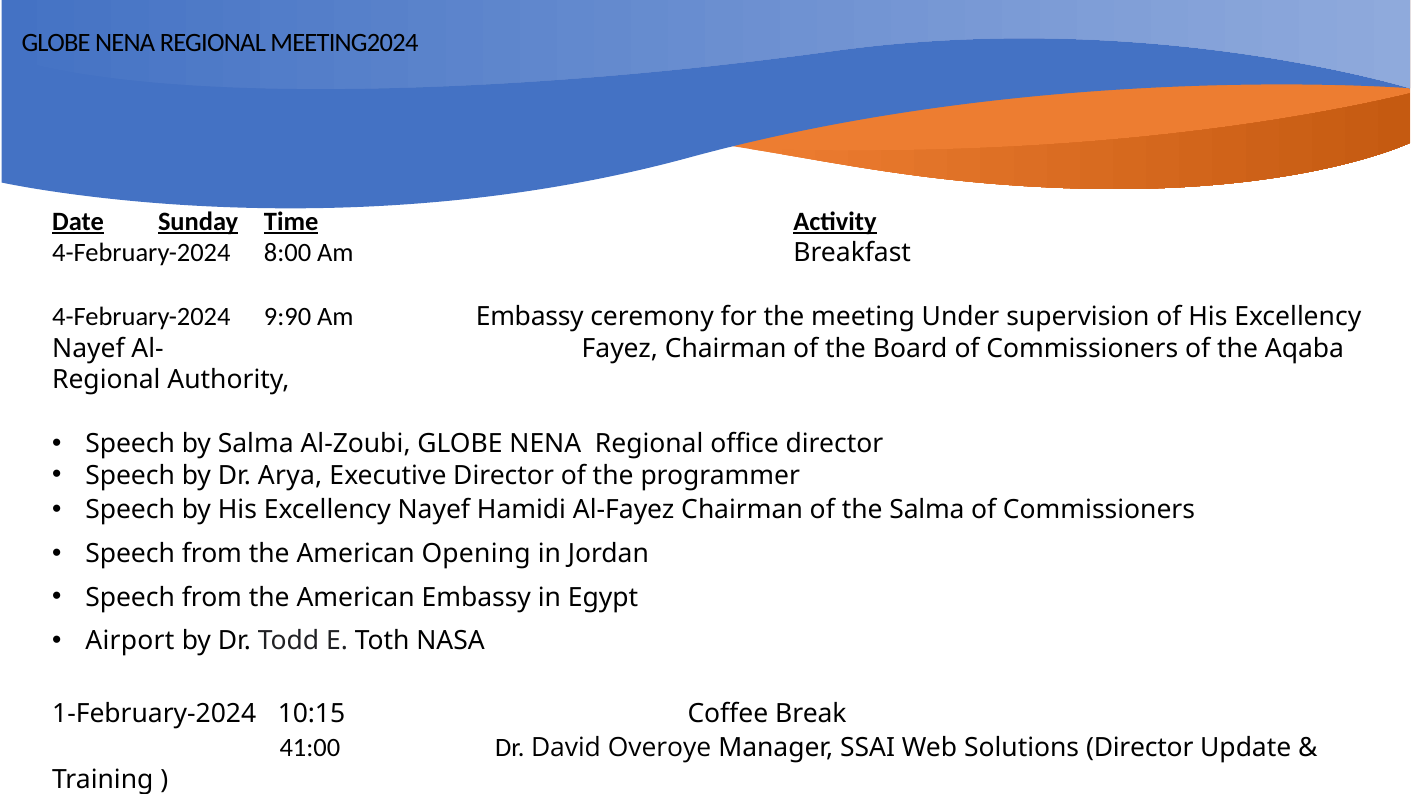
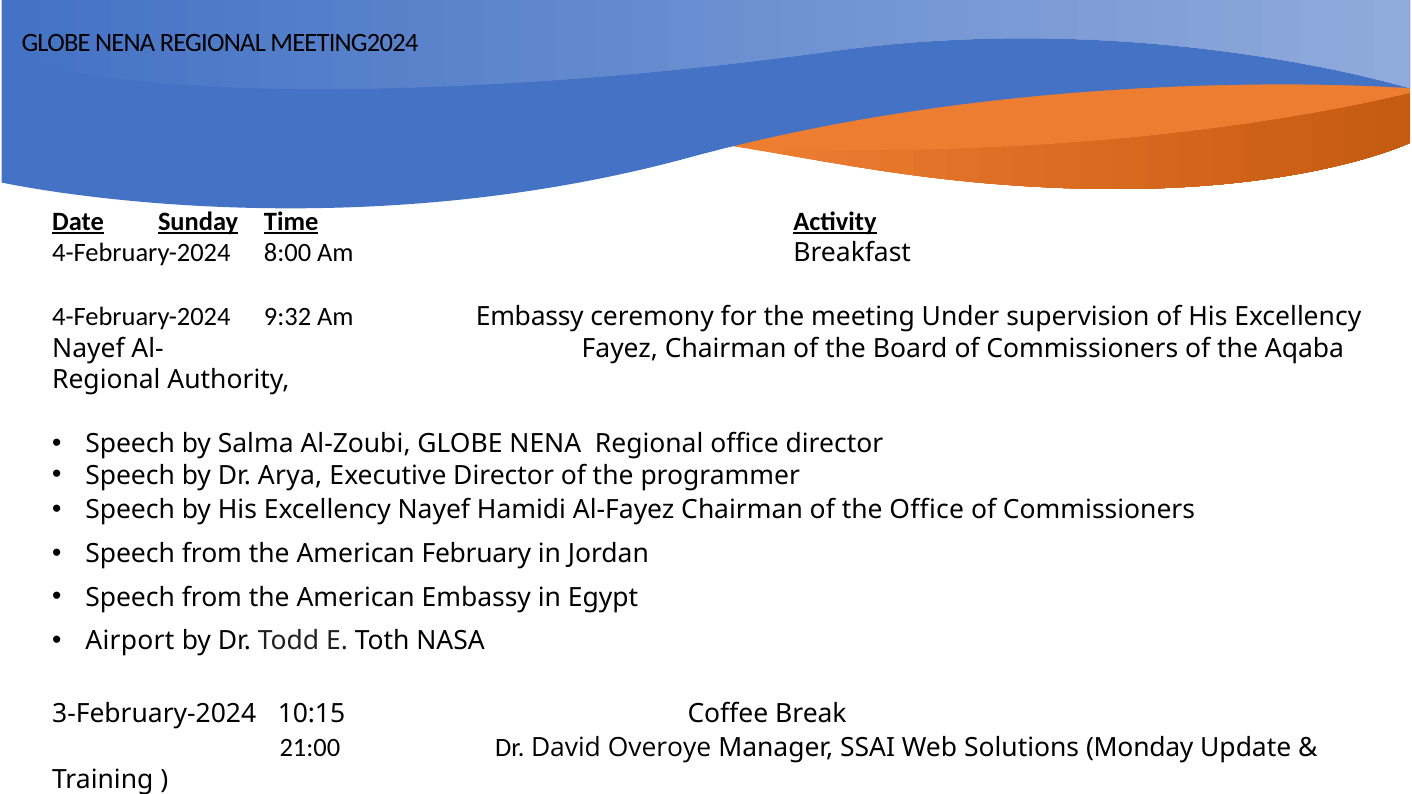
9:90: 9:90 -> 9:32
the Salma: Salma -> Office
Opening: Opening -> February
1-February-2024: 1-February-2024 -> 3-February-2024
41:00: 41:00 -> 21:00
Solutions Director: Director -> Monday
